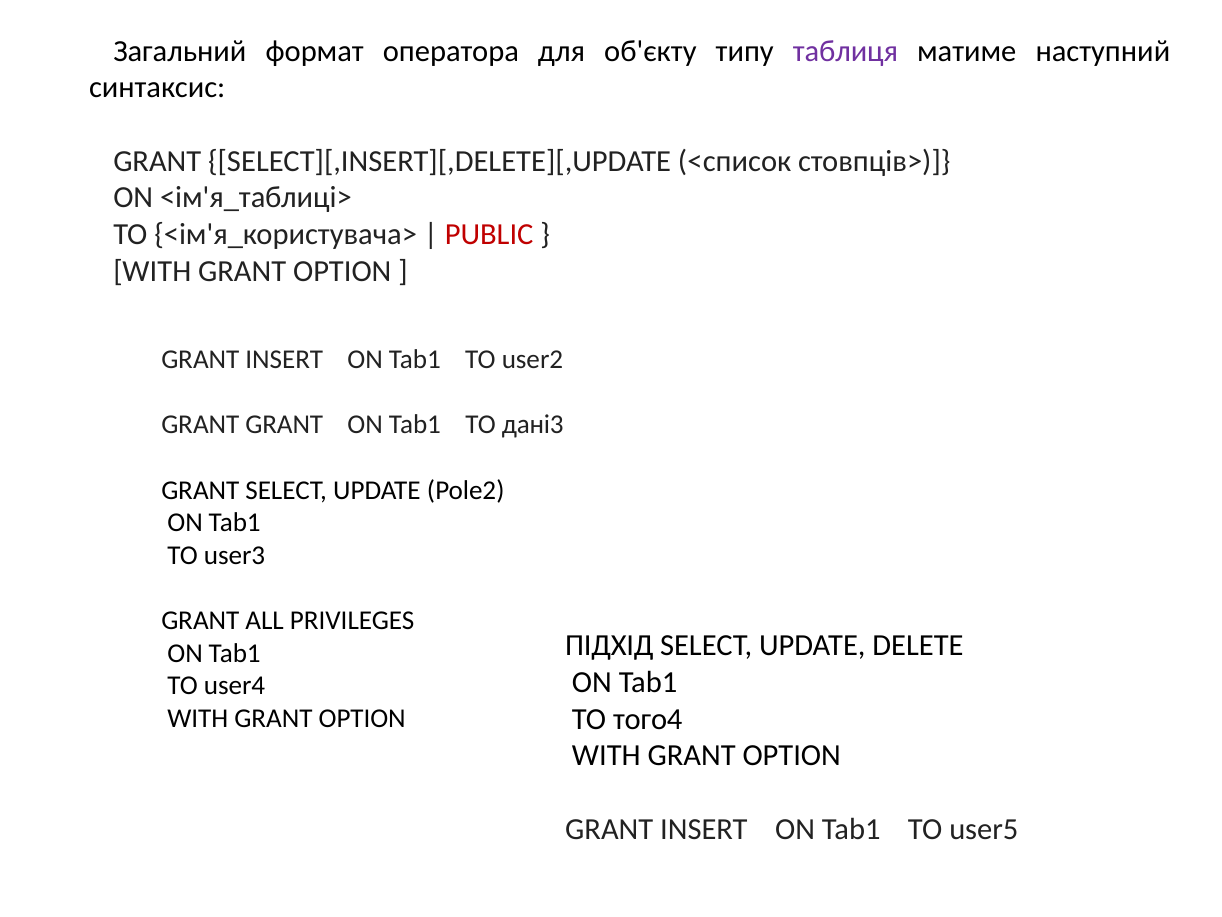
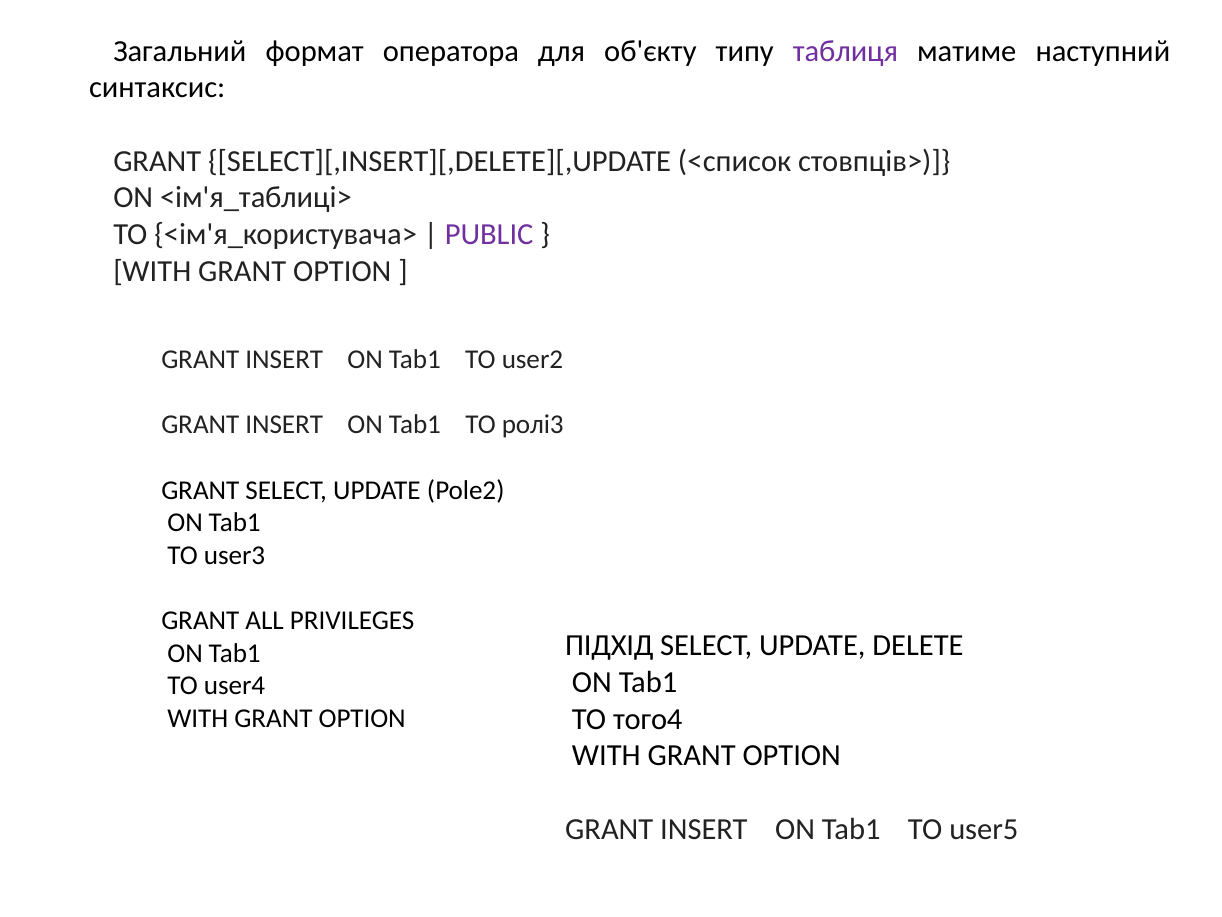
PUBLIC colour: red -> purple
GRANT at (284, 425): GRANT -> INSERT
дані3: дані3 -> ролі3
